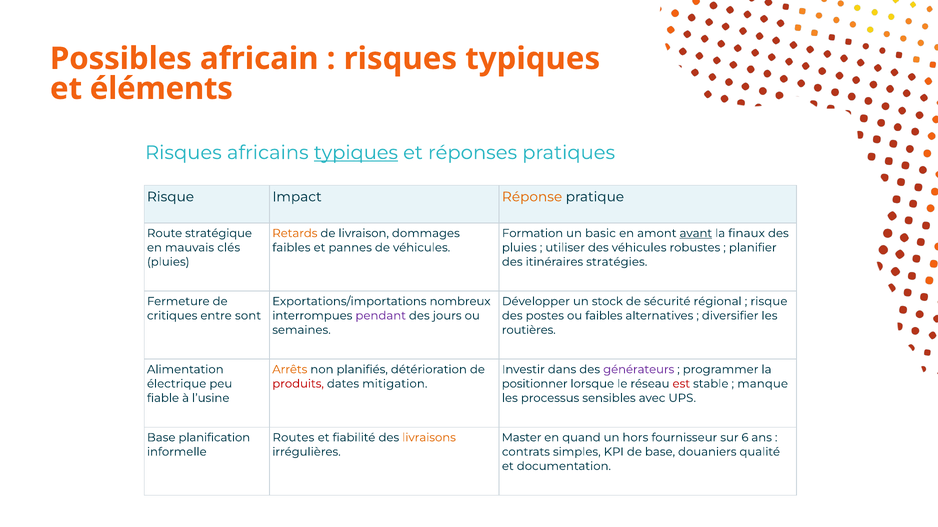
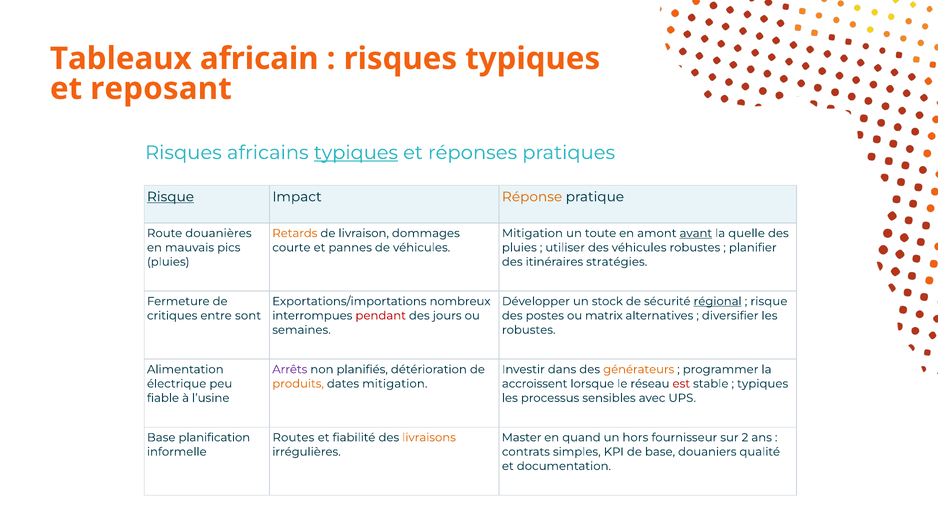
Possibles: Possibles -> Tableaux
éléments: éléments -> reposant
Risque at (171, 197) underline: none -> present
stratégique: stratégique -> douanières
Formation at (533, 234): Formation -> Mitigation
basic: basic -> toute
finaux: finaux -> quelle
clés: clés -> pics
faibles at (291, 248): faibles -> courte
régional underline: none -> present
pendant colour: purple -> red
ou faibles: faibles -> matrix
routières at (529, 330): routières -> robustes
Arrêts colour: orange -> purple
générateurs colour: purple -> orange
produits colour: red -> orange
positionner: positionner -> accroissent
manque at (763, 384): manque -> typiques
6: 6 -> 2
